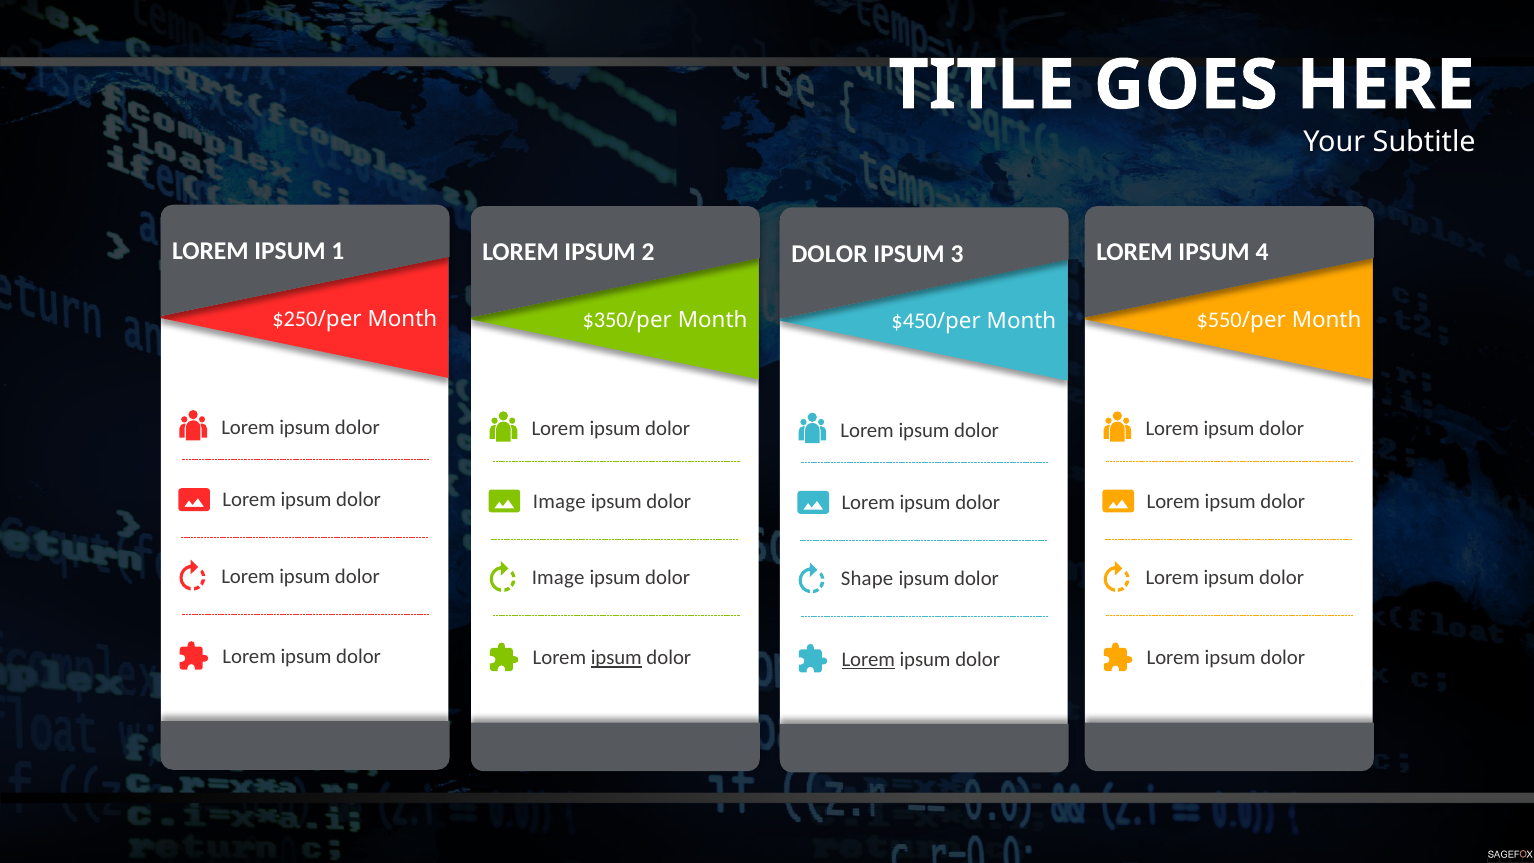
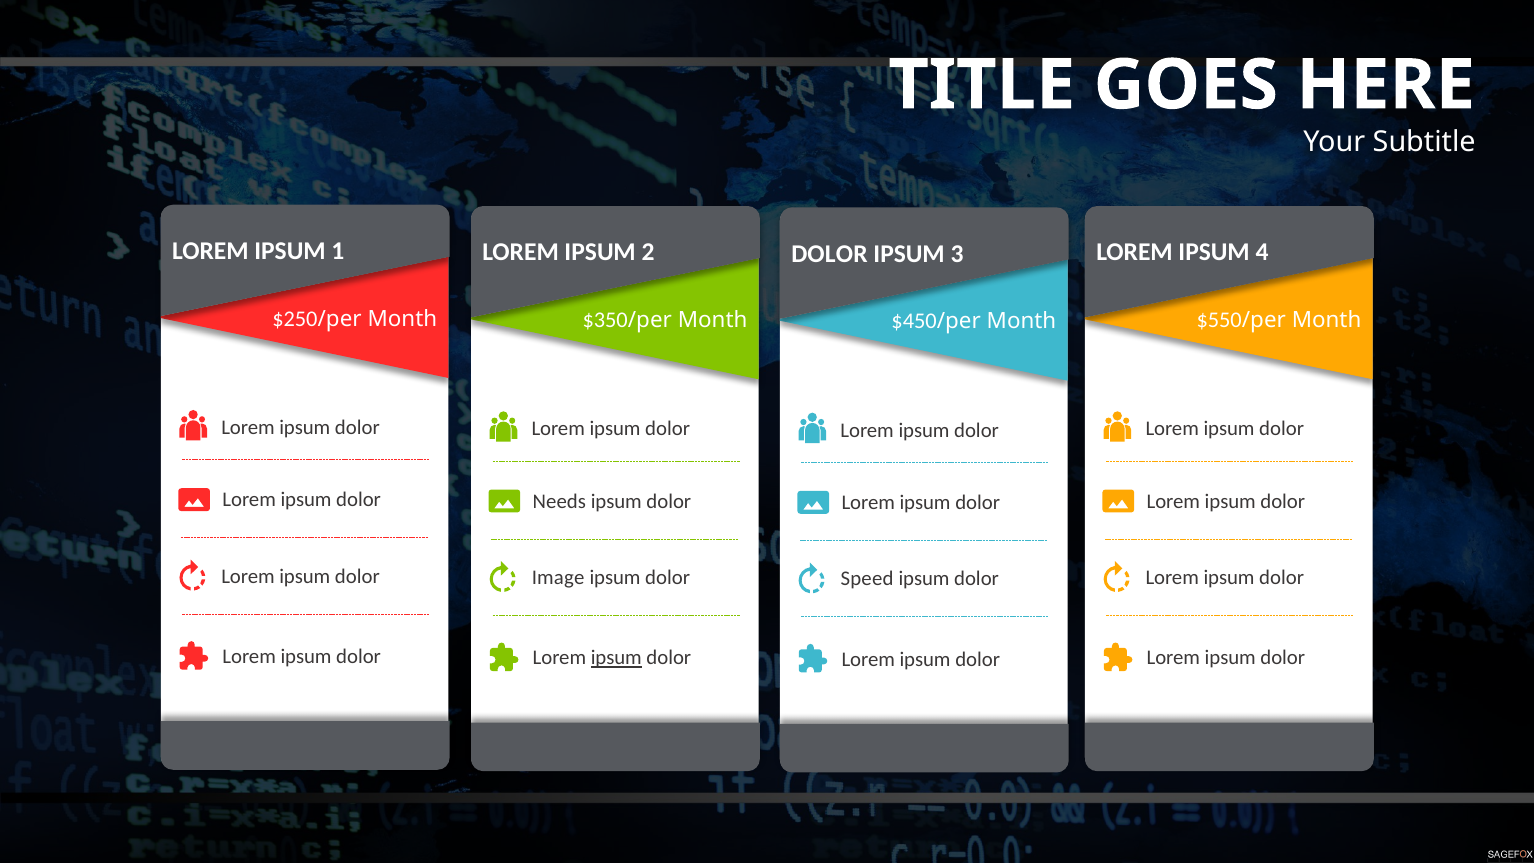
Image at (559, 501): Image -> Needs
Shape: Shape -> Speed
Lorem at (868, 659) underline: present -> none
